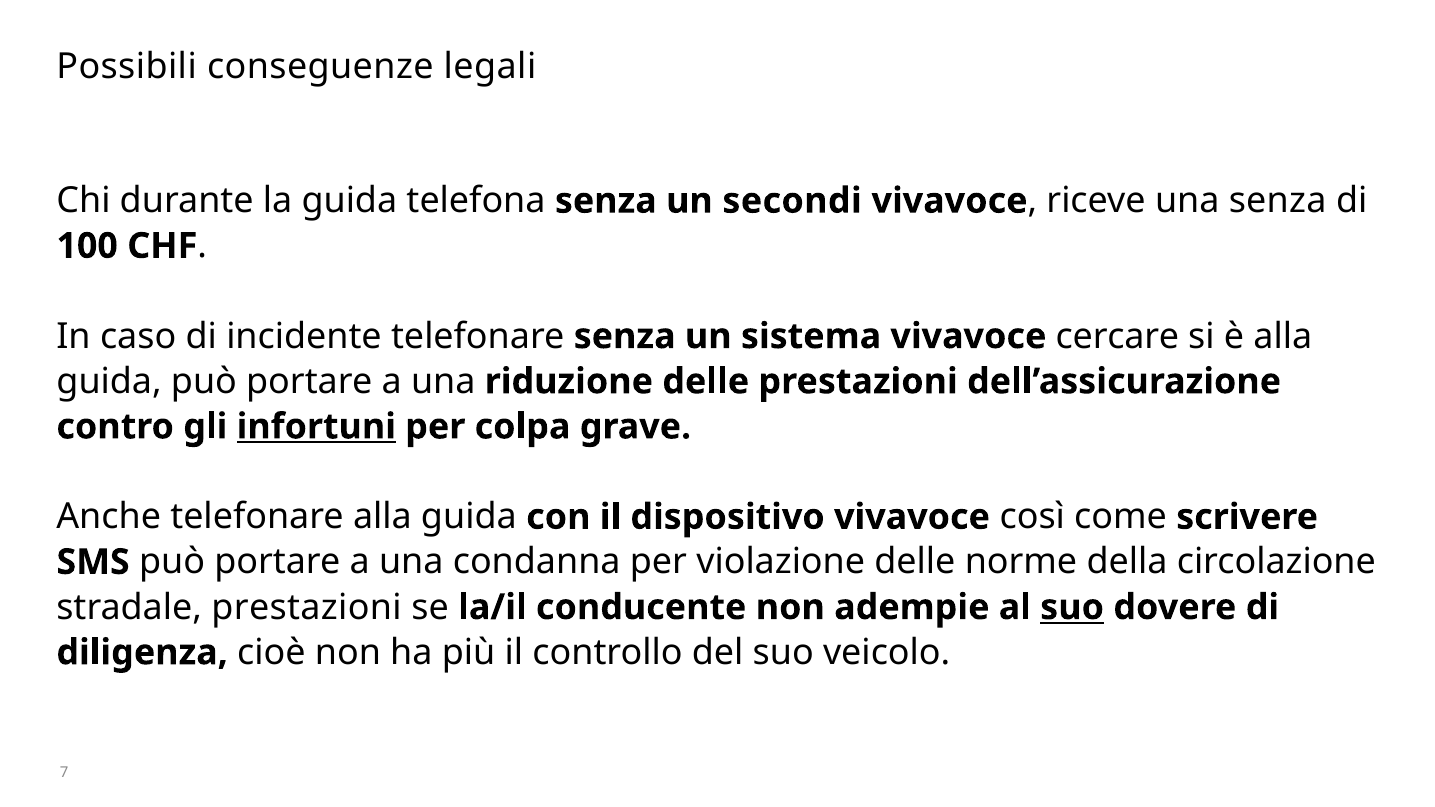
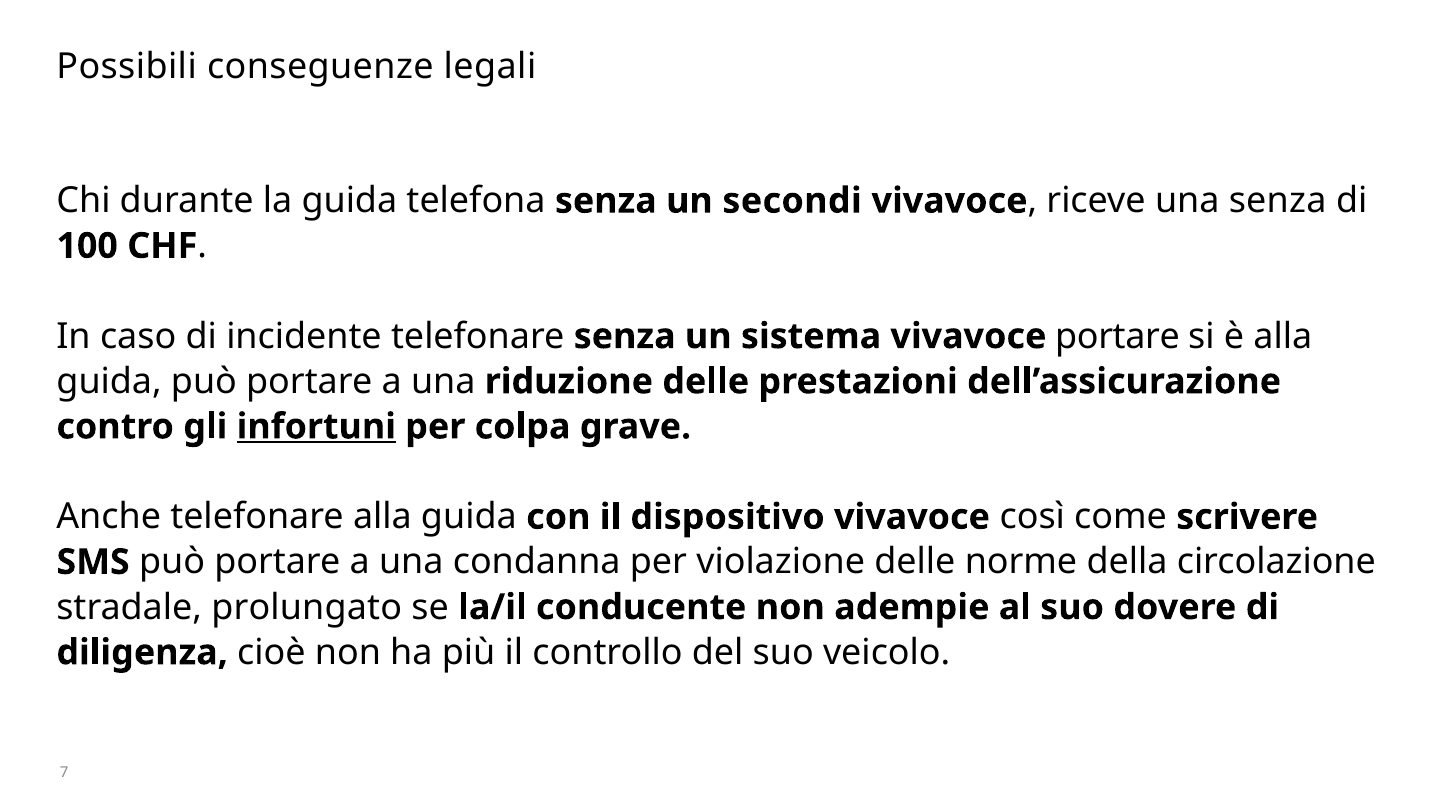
vivavoce cercare: cercare -> portare
stradale prestazioni: prestazioni -> prolungato
suo at (1072, 607) underline: present -> none
